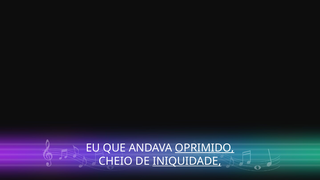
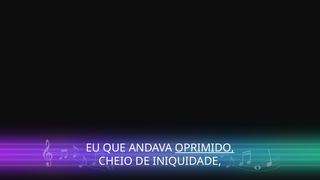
INIQUIDADE underline: present -> none
